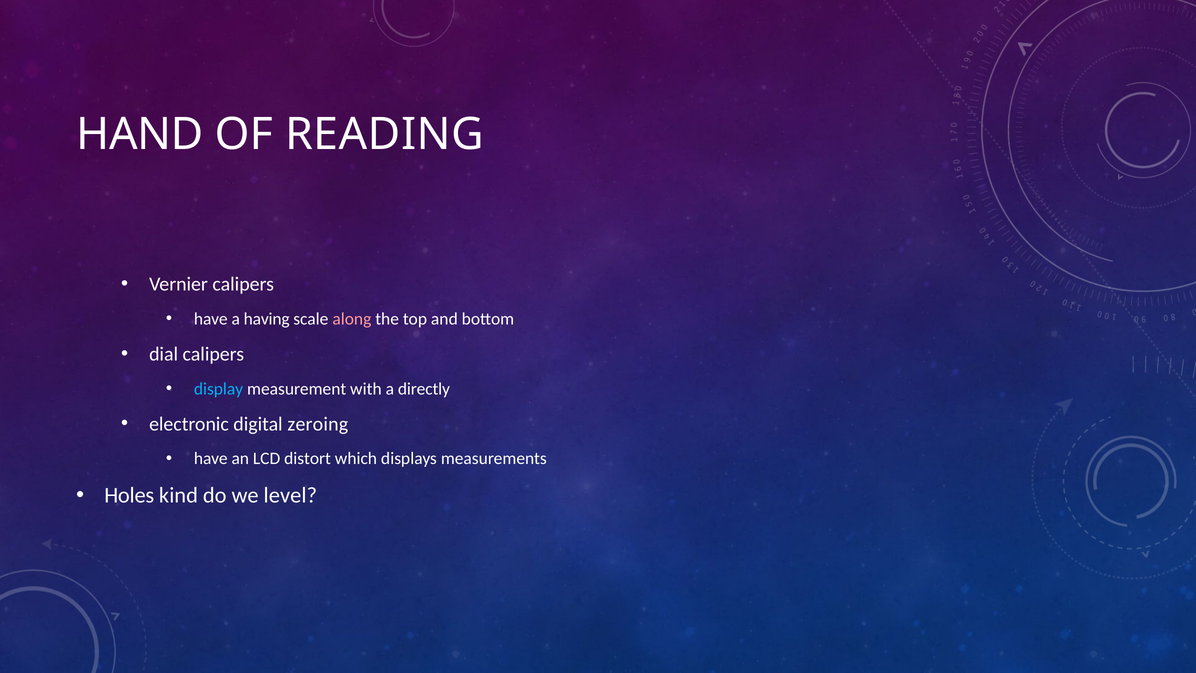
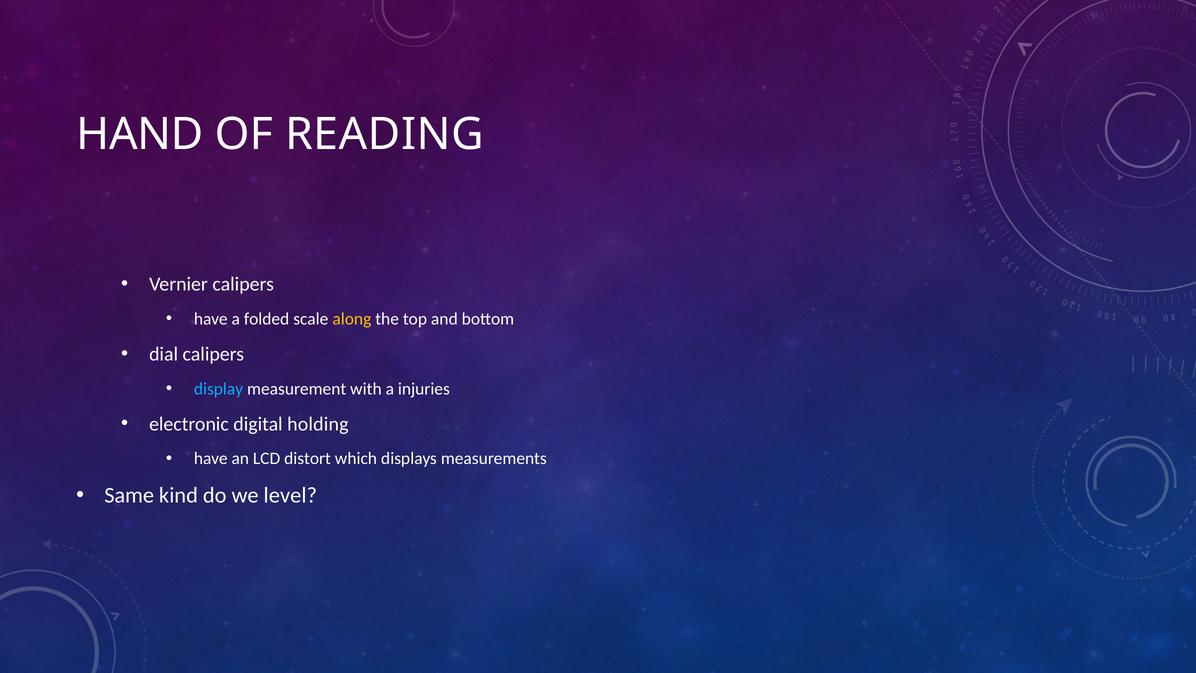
having: having -> folded
along colour: pink -> yellow
directly: directly -> injuries
zeroing: zeroing -> holding
Holes: Holes -> Same
